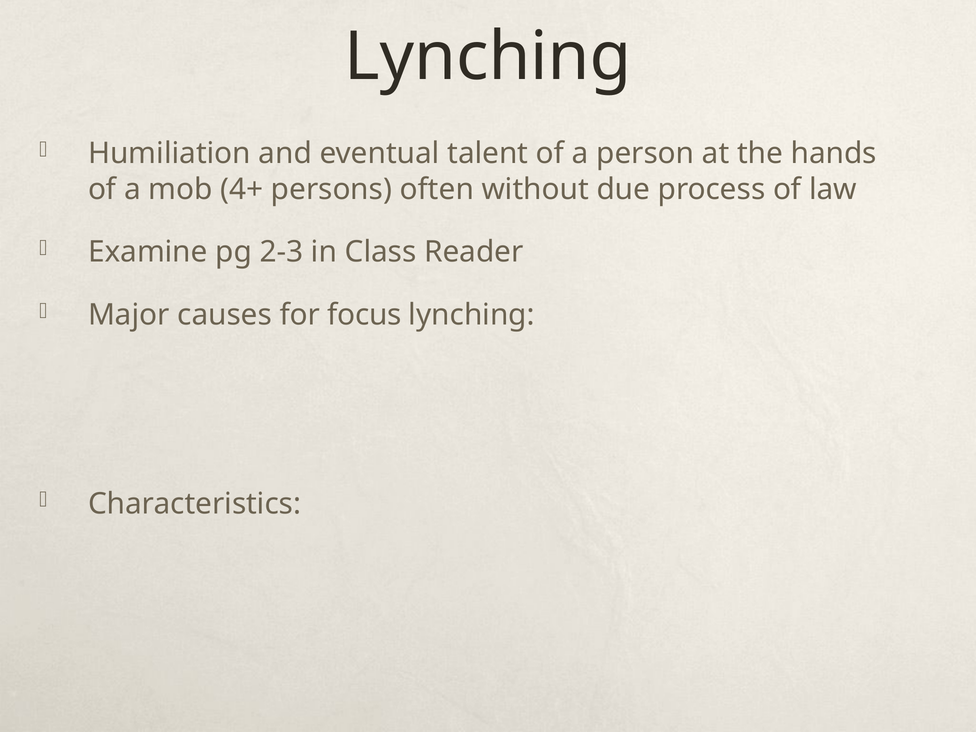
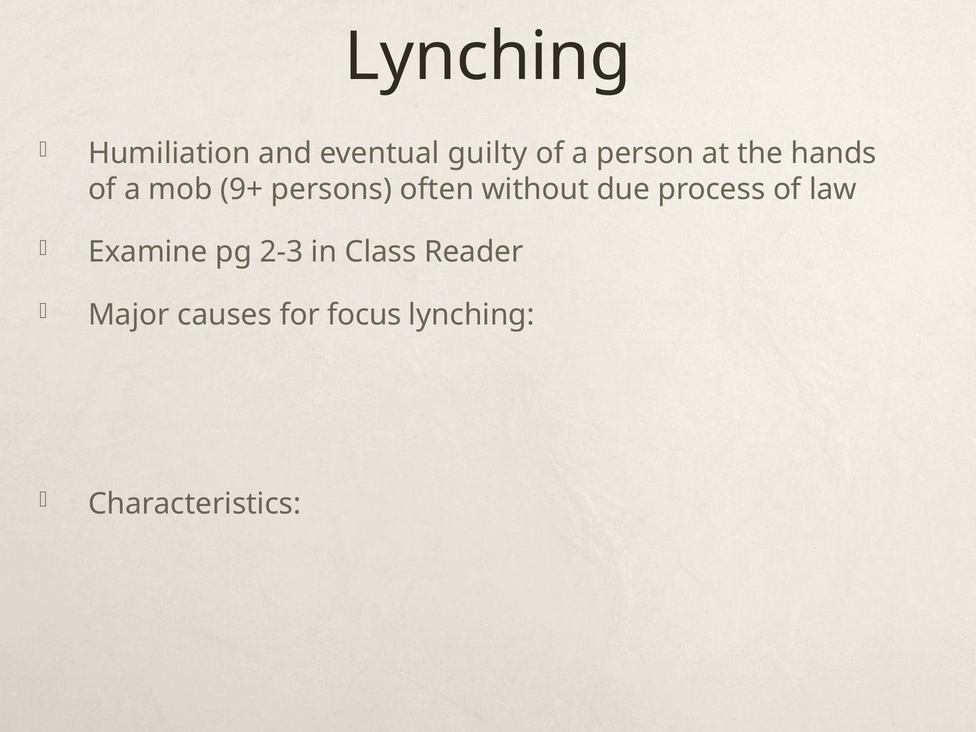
talent: talent -> guilty
4+: 4+ -> 9+
